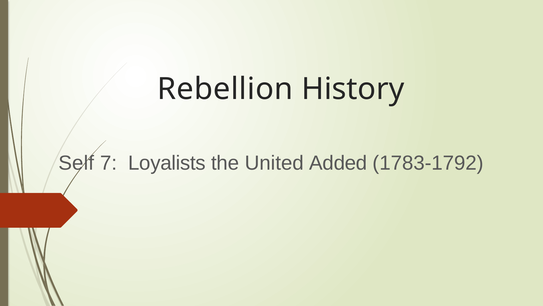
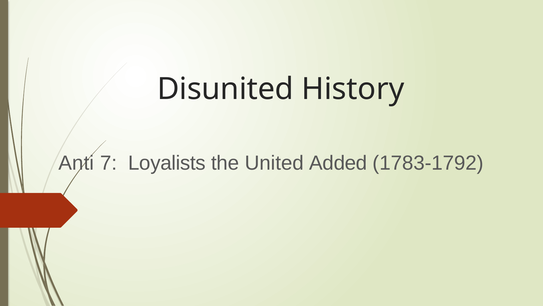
Rebellion: Rebellion -> Disunited
Self: Self -> Anti
